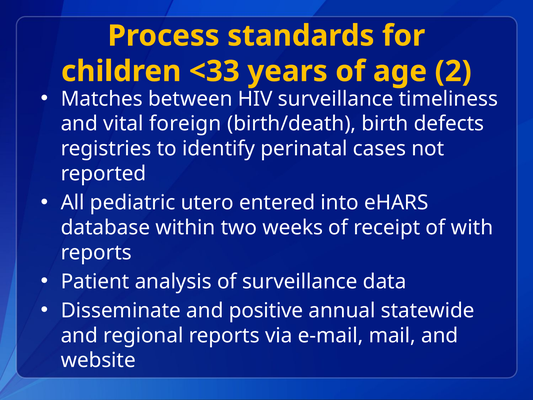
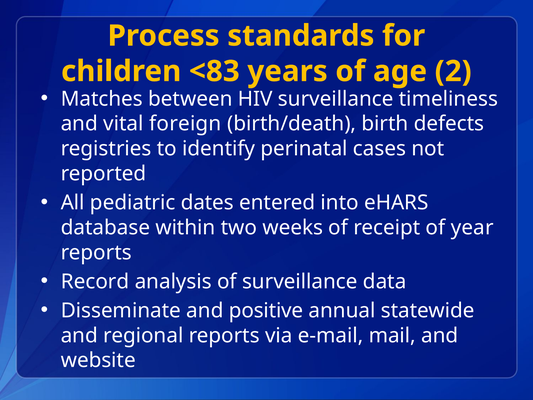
<33: <33 -> <83
utero: utero -> dates
with: with -> year
Patient: Patient -> Record
